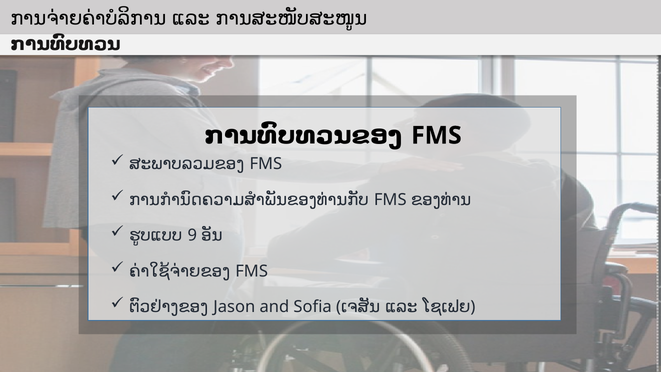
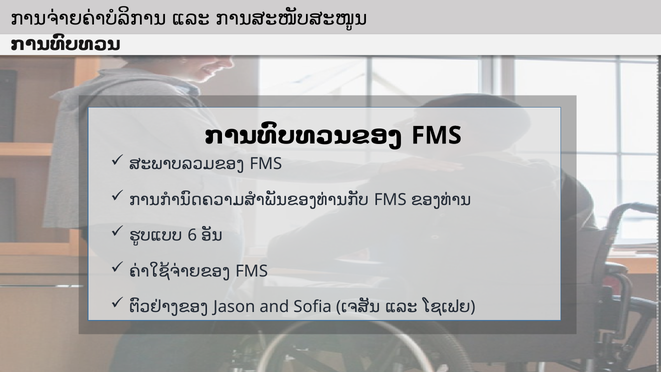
9: 9 -> 6
